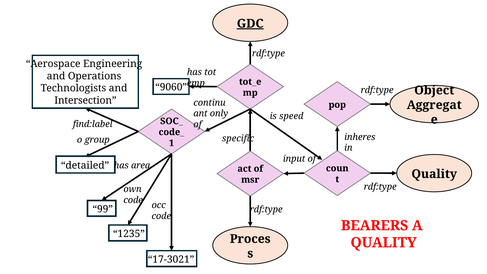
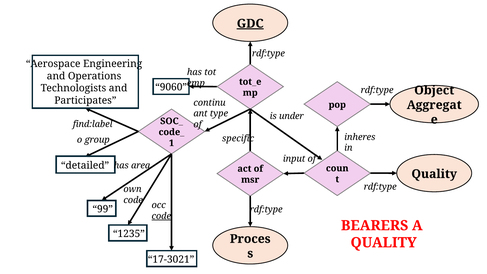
Intersection: Intersection -> Participates
only: only -> type
speed: speed -> under
code at (161, 216) underline: none -> present
